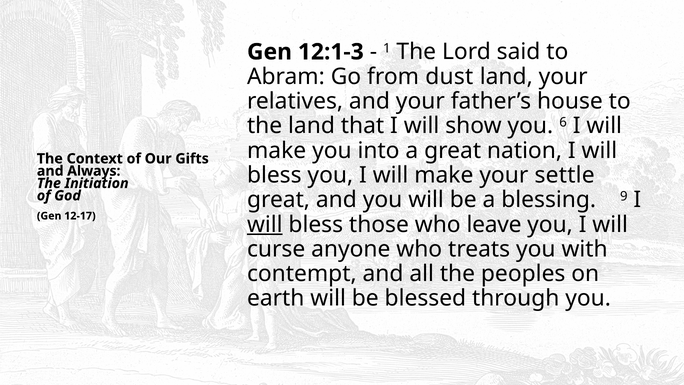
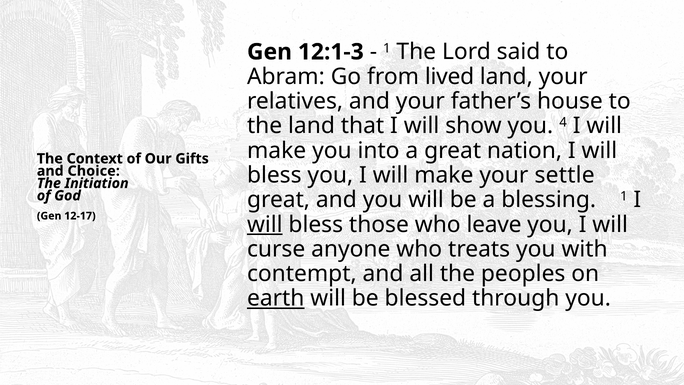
dust: dust -> lived
6: 6 -> 4
Always: Always -> Choice
blessing 9: 9 -> 1
earth underline: none -> present
